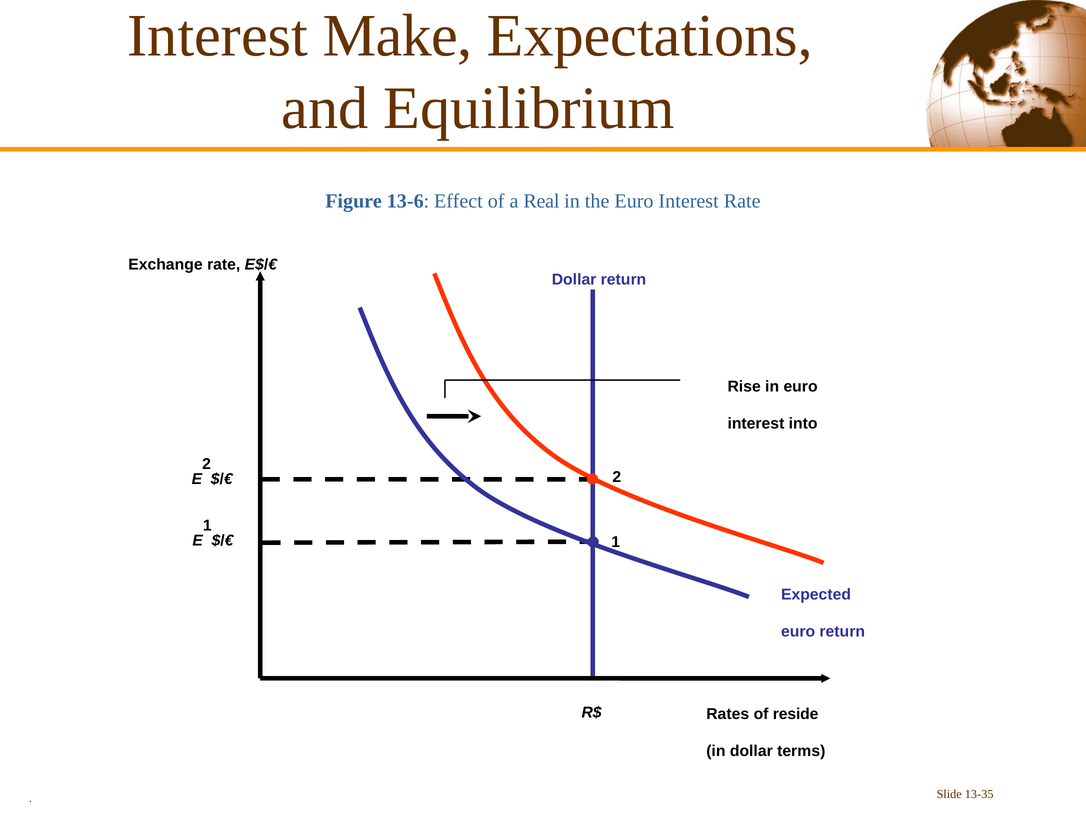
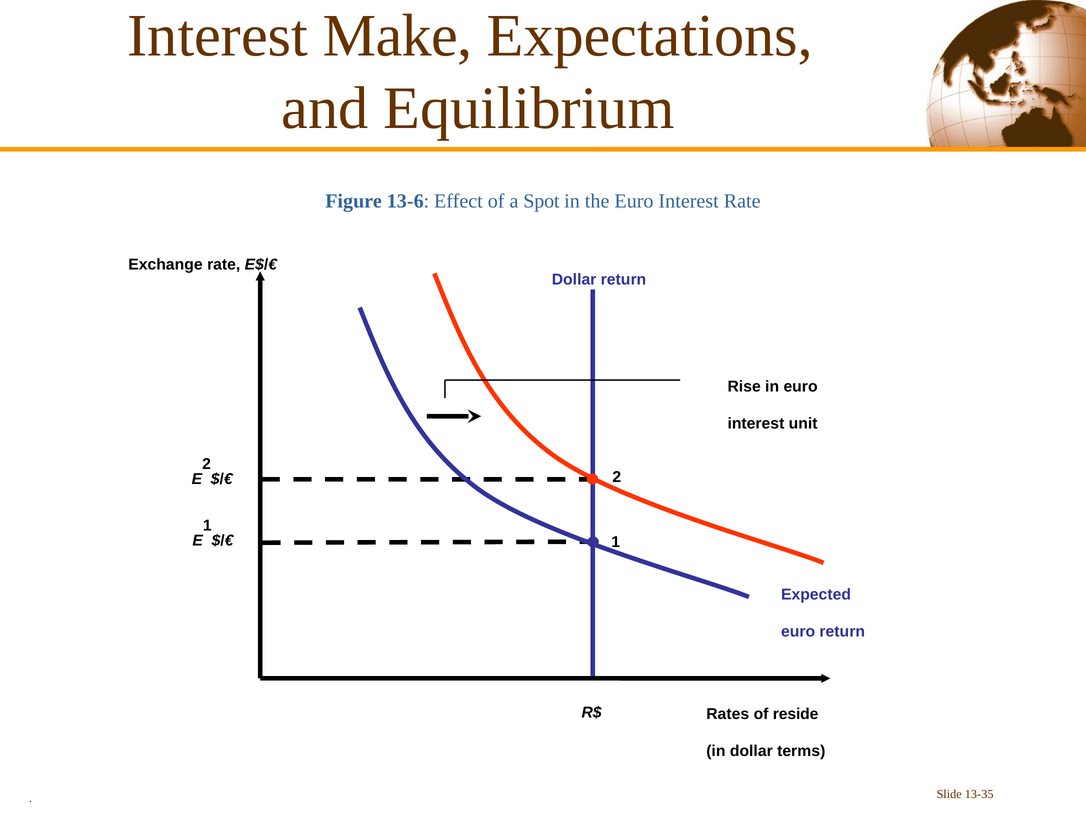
Real: Real -> Spot
into: into -> unit
